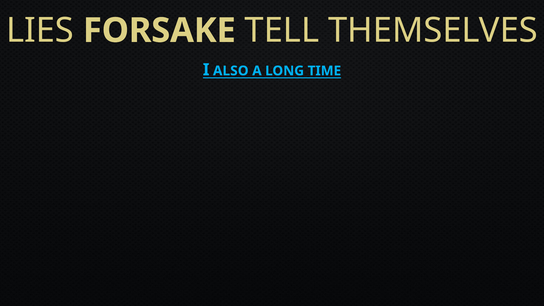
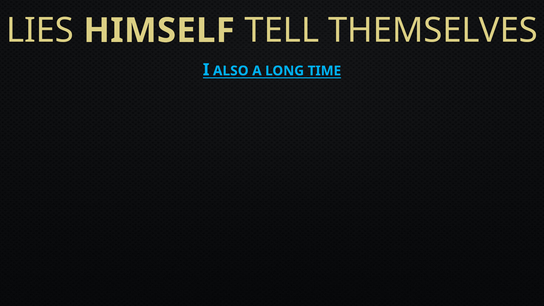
FORSAKE: FORSAKE -> HIMSELF
